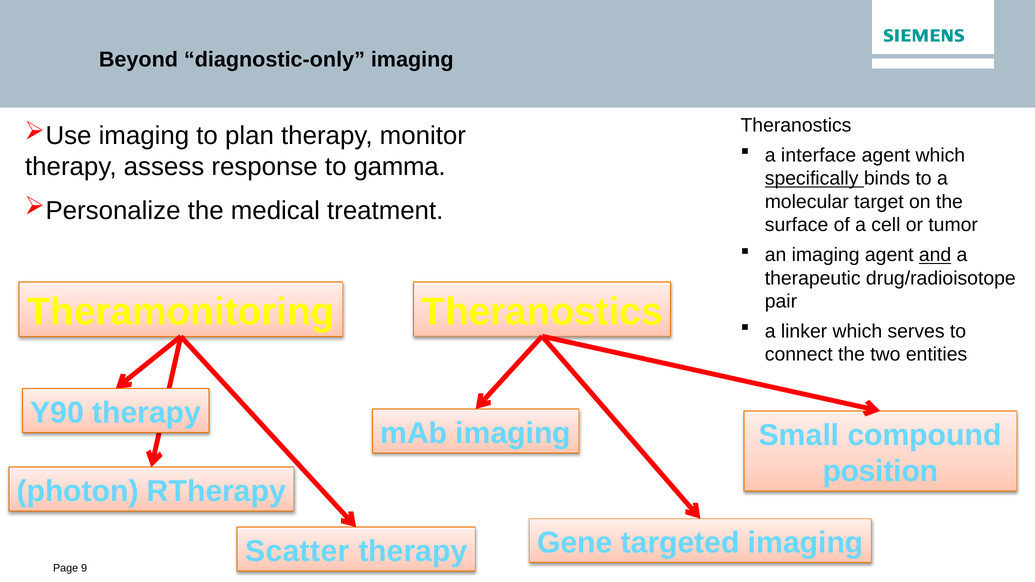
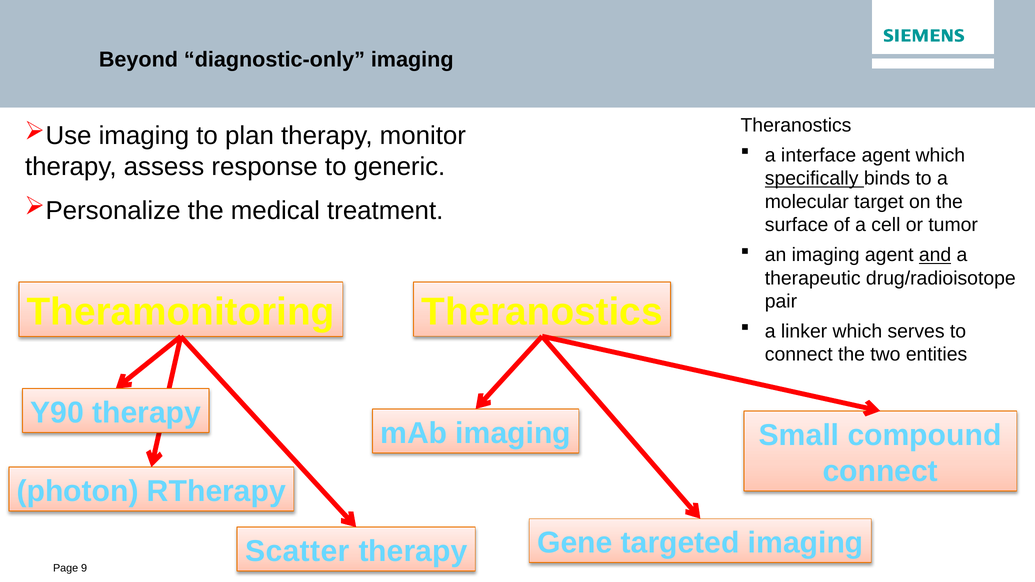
gamma: gamma -> generic
position at (880, 471): position -> connect
